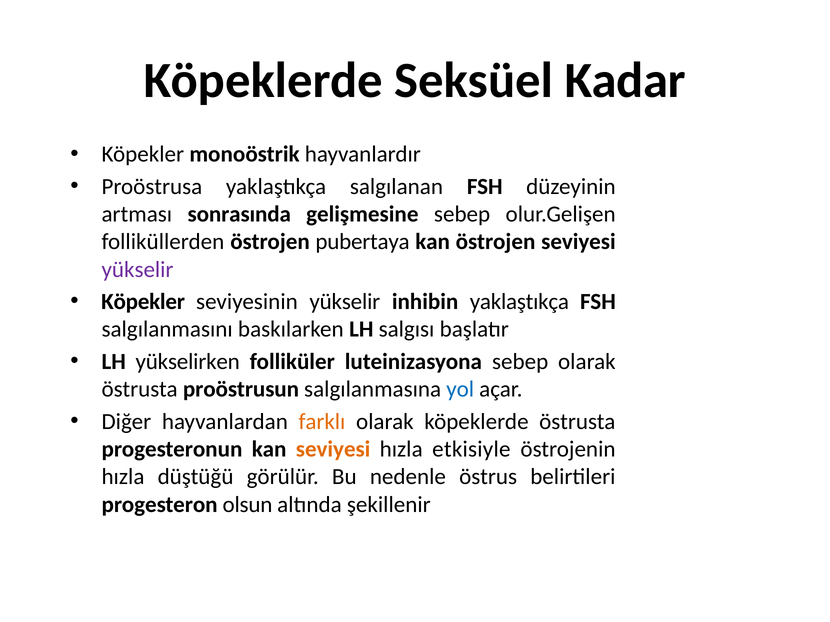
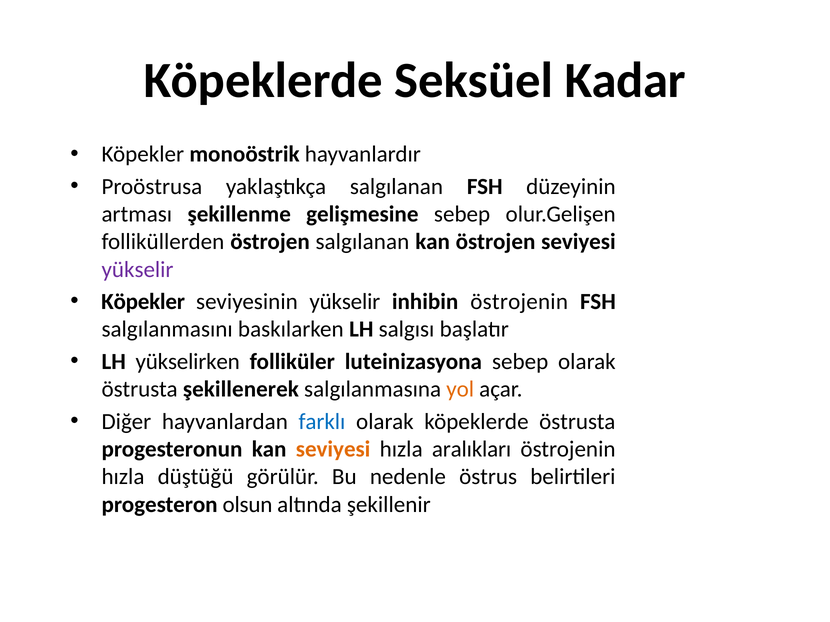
sonrasında: sonrasında -> şekillenme
östrojen pubertaya: pubertaya -> salgılanan
inhibin yaklaştıkça: yaklaştıkça -> östrojenin
proöstrusun: proöstrusun -> şekillenerek
yol colour: blue -> orange
farklı colour: orange -> blue
etkisiyle: etkisiyle -> aralıkları
